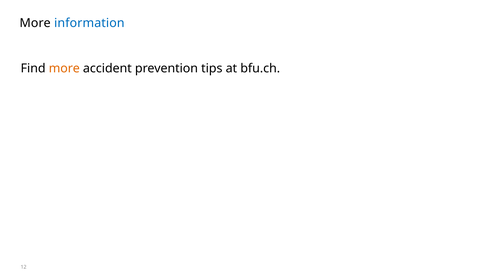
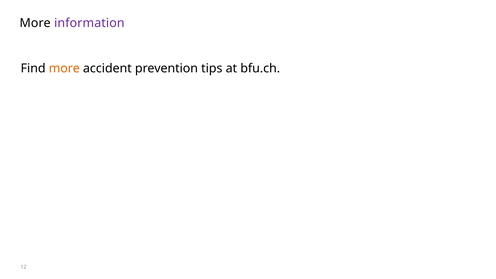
information colour: blue -> purple
